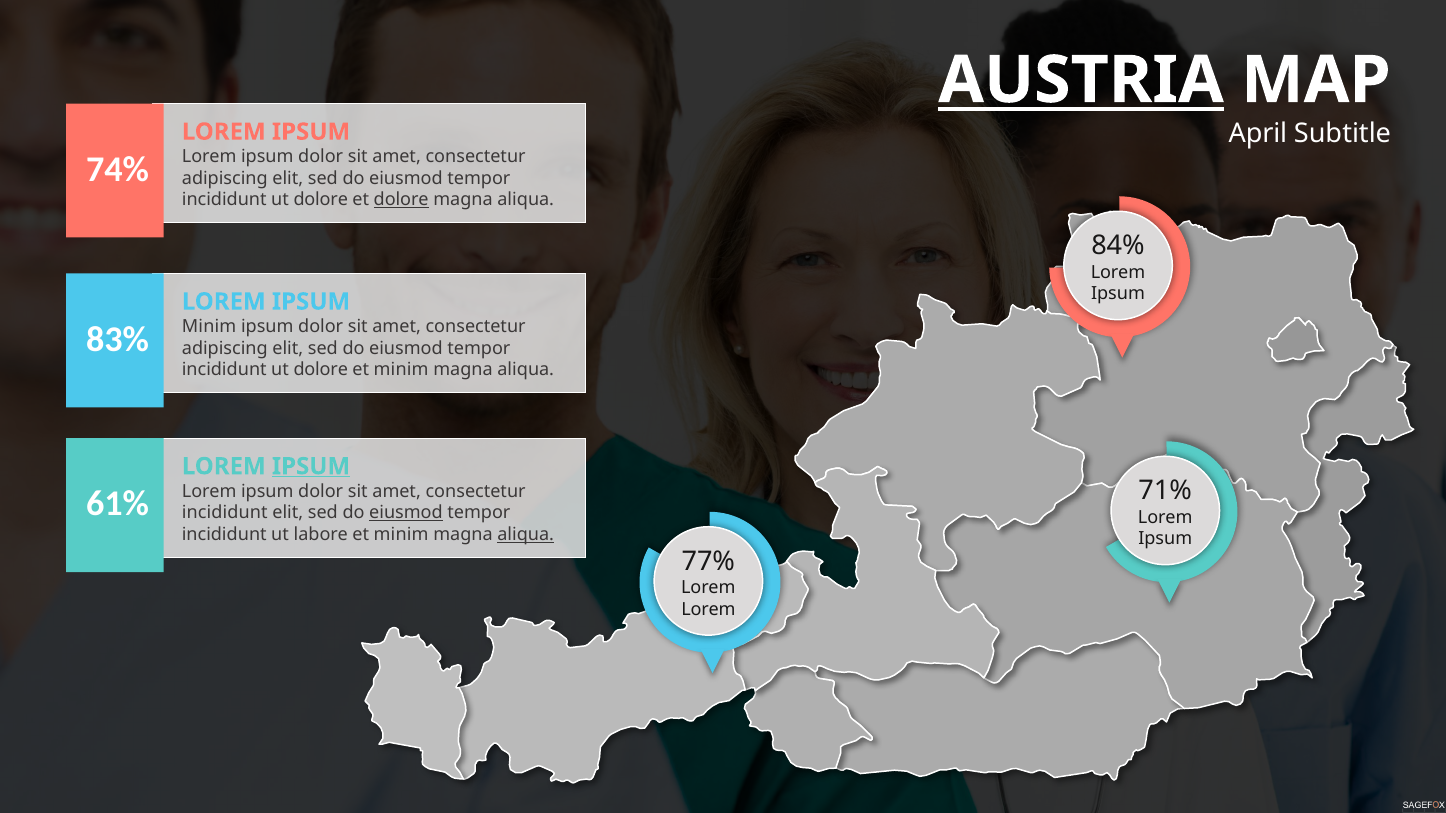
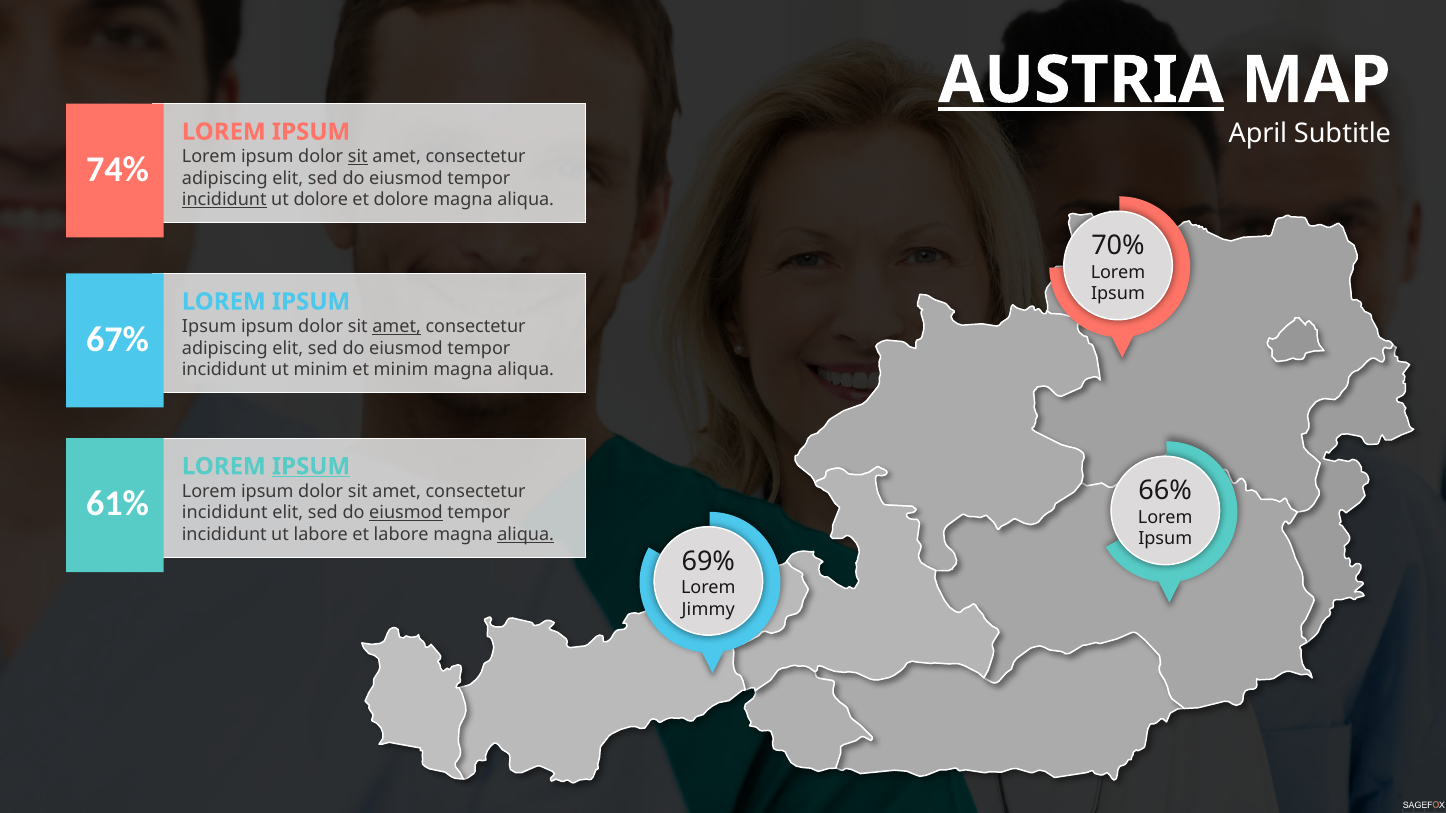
sit at (358, 157) underline: none -> present
incididunt at (224, 200) underline: none -> present
dolore at (401, 200) underline: present -> none
84%: 84% -> 70%
Minim at (209, 327): Minim -> Ipsum
amet at (397, 327) underline: none -> present
83%: 83% -> 67%
dolore at (321, 370): dolore -> minim
71%: 71% -> 66%
labore et minim: minim -> labore
77%: 77% -> 69%
Lorem at (708, 610): Lorem -> Jimmy
